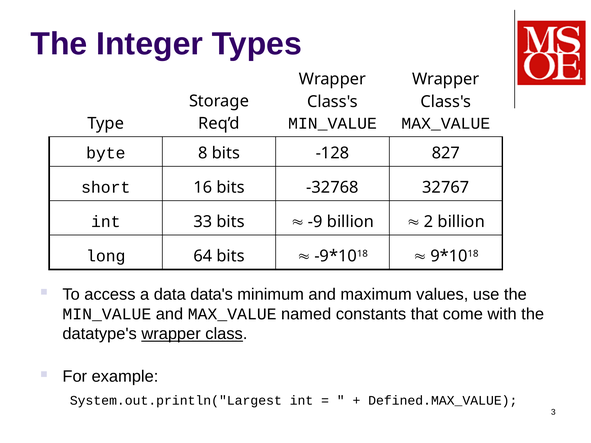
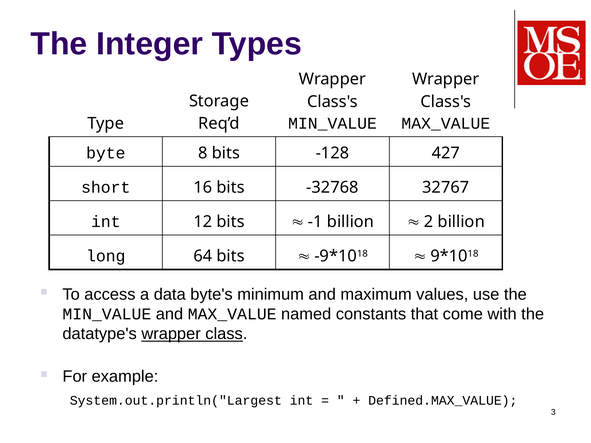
827: 827 -> 427
33: 33 -> 12
-9: -9 -> -1
data's: data's -> byte's
